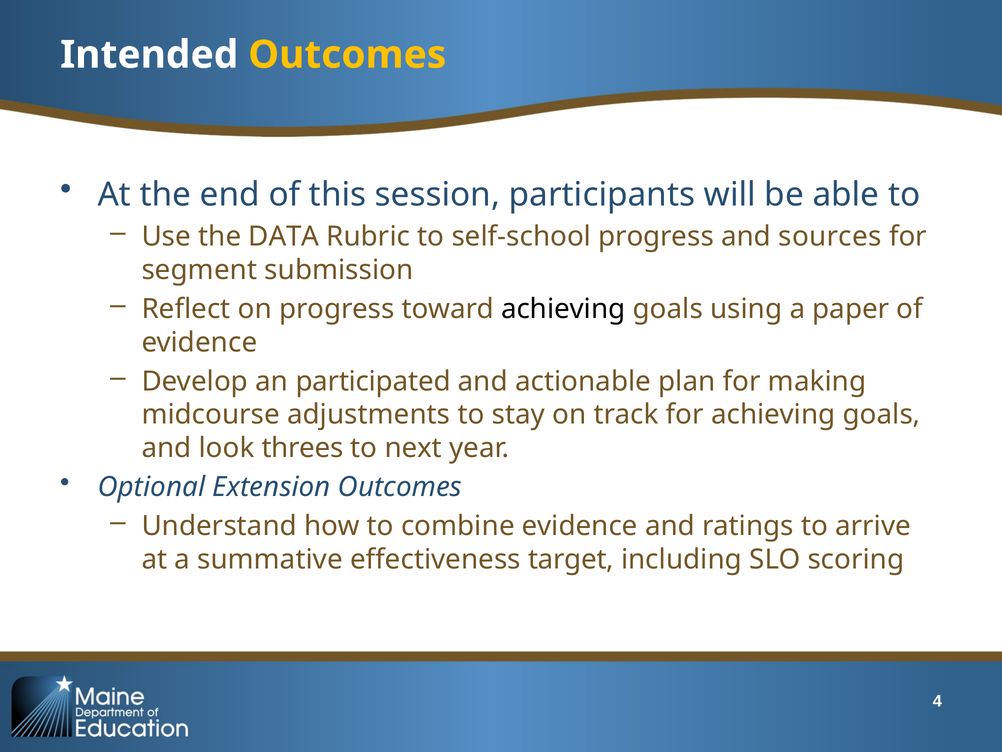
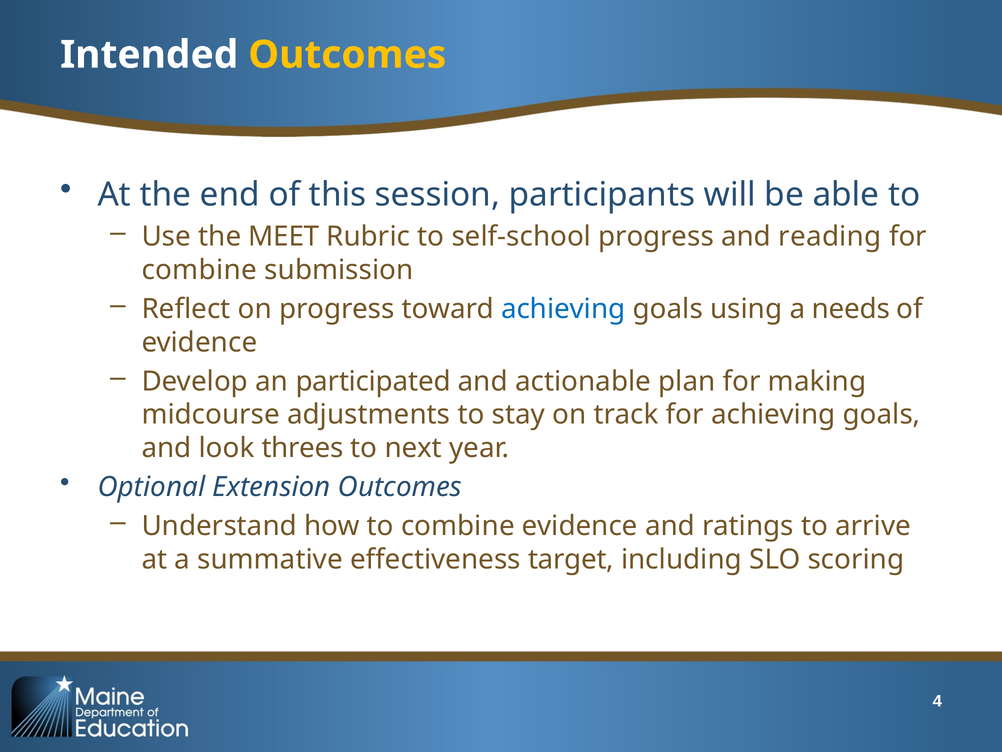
DATA: DATA -> MEET
sources: sources -> reading
segment at (199, 270): segment -> combine
achieving at (563, 309) colour: black -> blue
paper: paper -> needs
